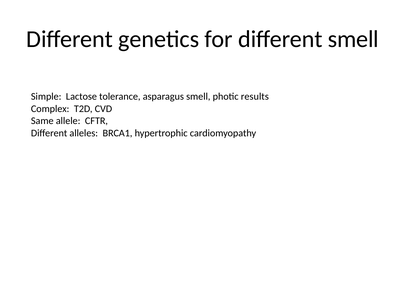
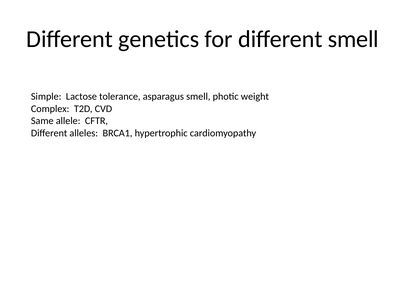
results: results -> weight
